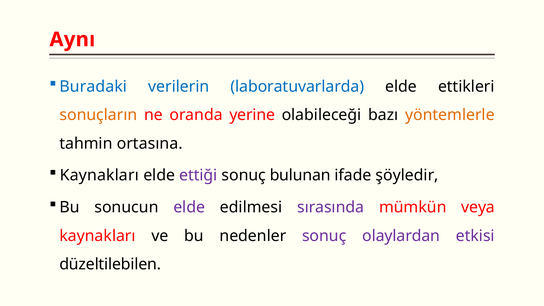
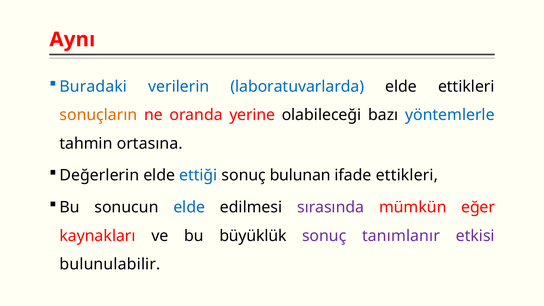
yöntemlerle colour: orange -> blue
Kaynakları at (99, 175): Kaynakları -> Değerlerin
ettiği colour: purple -> blue
ifade şöyledir: şöyledir -> ettikleri
elde at (189, 207) colour: purple -> blue
veya: veya -> eğer
nedenler: nedenler -> büyüklük
olaylardan: olaylardan -> tanımlanır
düzeltilebilen: düzeltilebilen -> bulunulabilir
